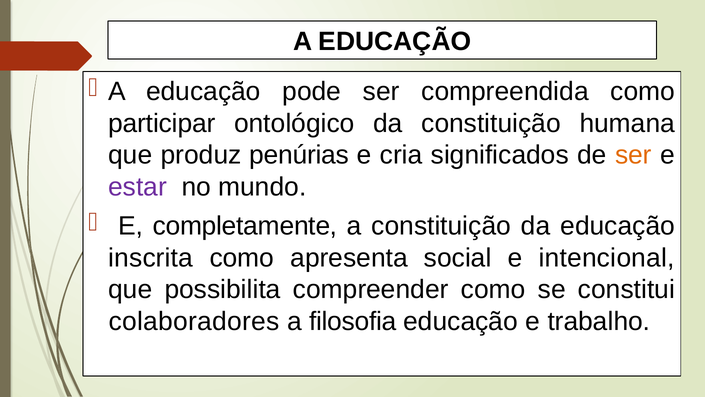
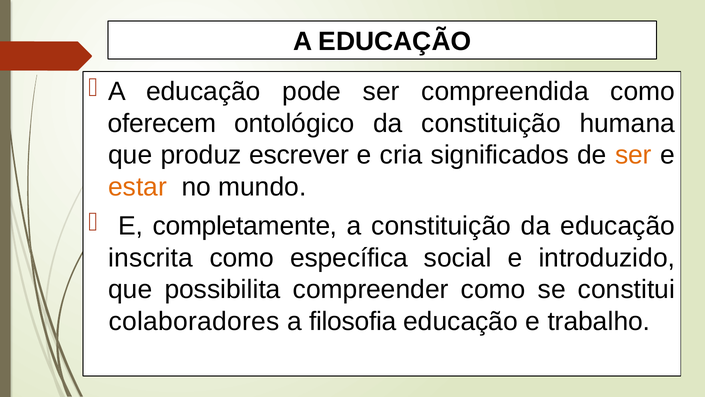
participar: participar -> oferecem
penúrias: penúrias -> escrever
estar colour: purple -> orange
apresenta: apresenta -> específica
intencional: intencional -> introduzido
